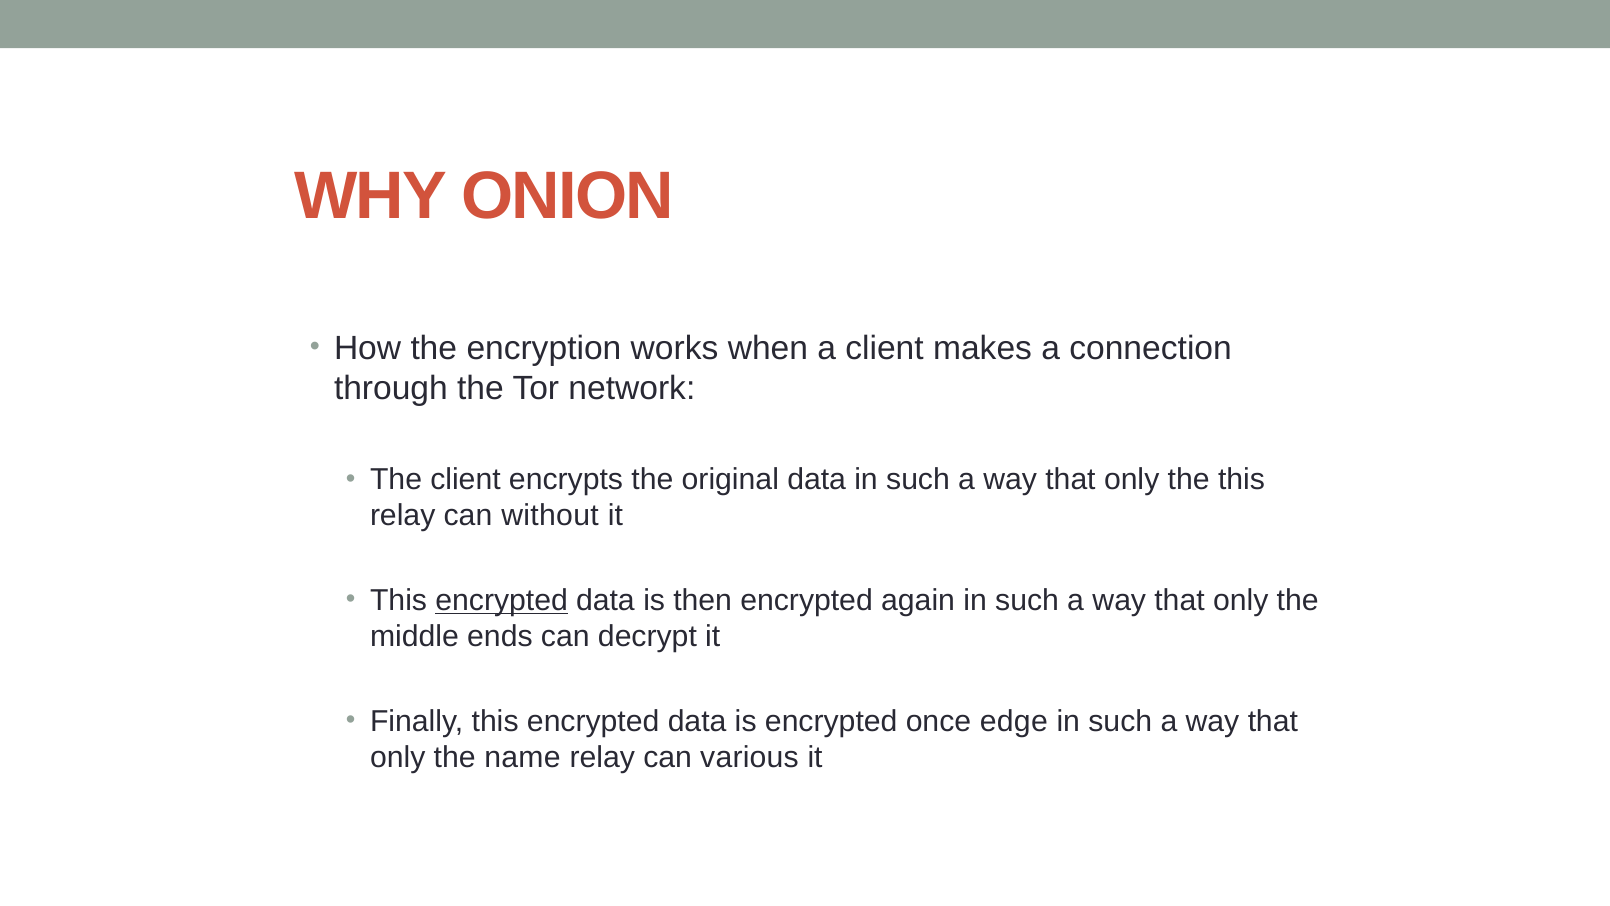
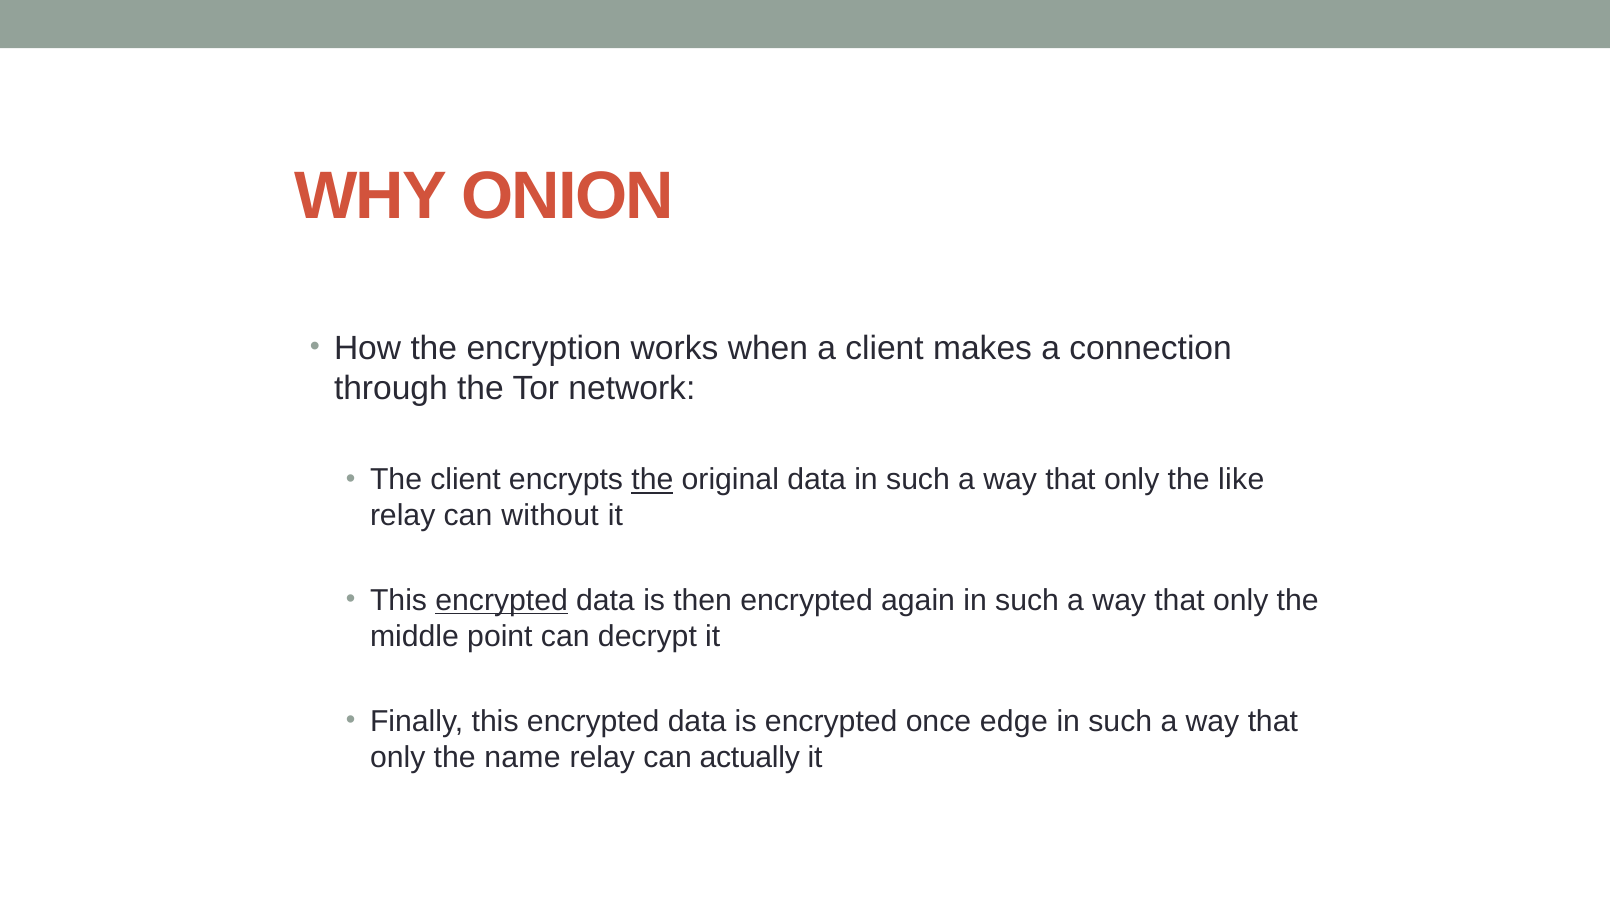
the at (652, 479) underline: none -> present
the this: this -> like
ends: ends -> point
various: various -> actually
